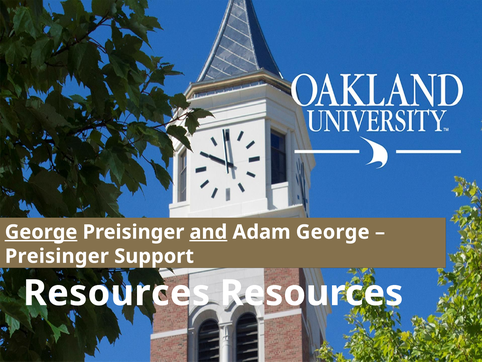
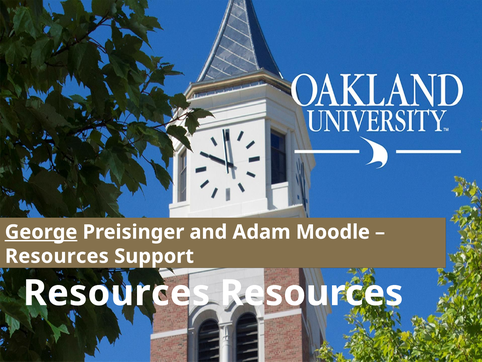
and underline: present -> none
Adam George: George -> Moodle
Preisinger at (57, 256): Preisinger -> Resources
